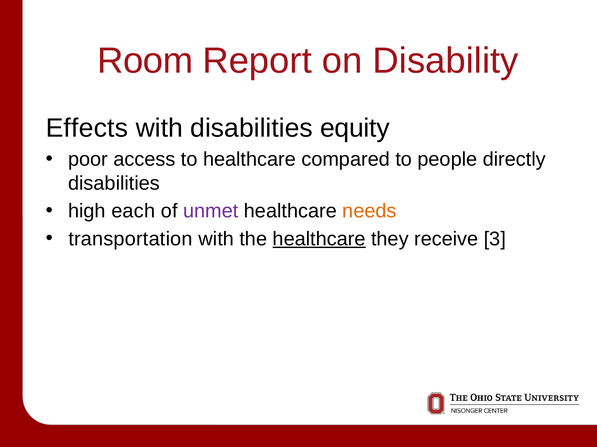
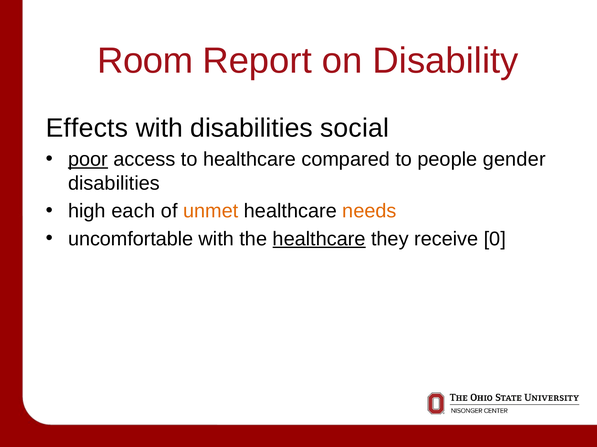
equity: equity -> social
poor underline: none -> present
directly: directly -> gender
unmet colour: purple -> orange
transportation: transportation -> uncomfortable
3: 3 -> 0
